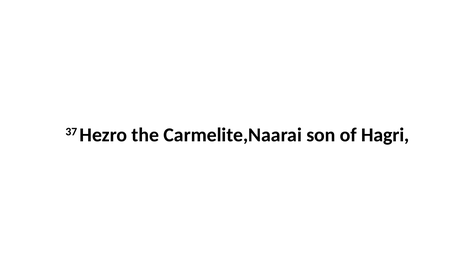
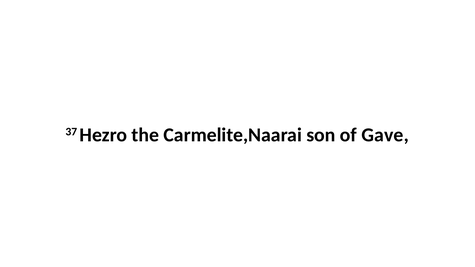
Hagri: Hagri -> Gave
